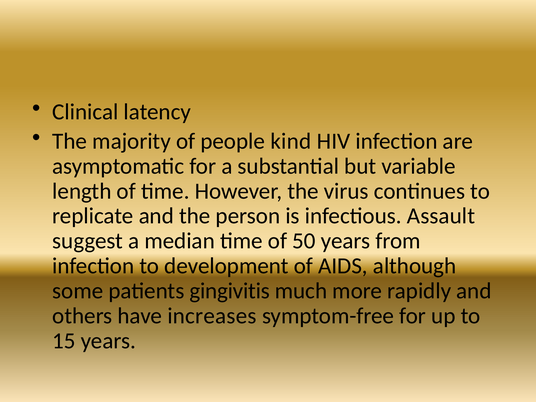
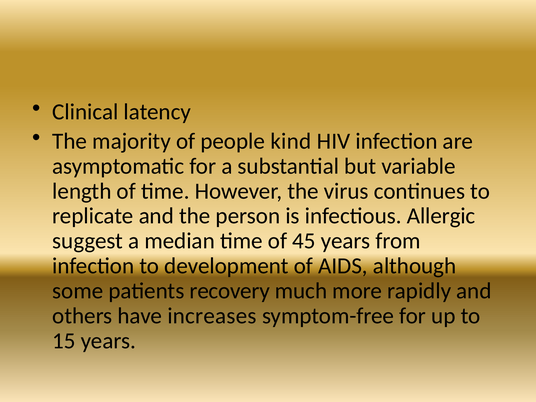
Assault: Assault -> Allergic
50: 50 -> 45
gingivitis: gingivitis -> recovery
